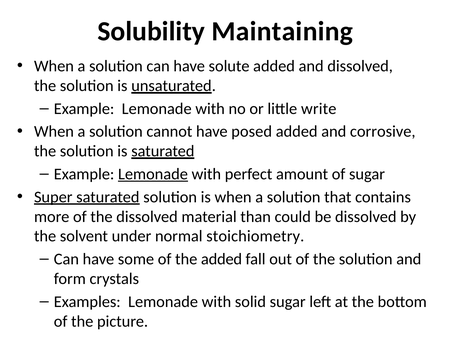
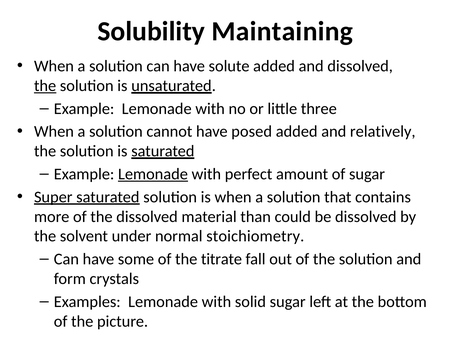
the at (45, 86) underline: none -> present
write: write -> three
corrosive: corrosive -> relatively
the added: added -> titrate
